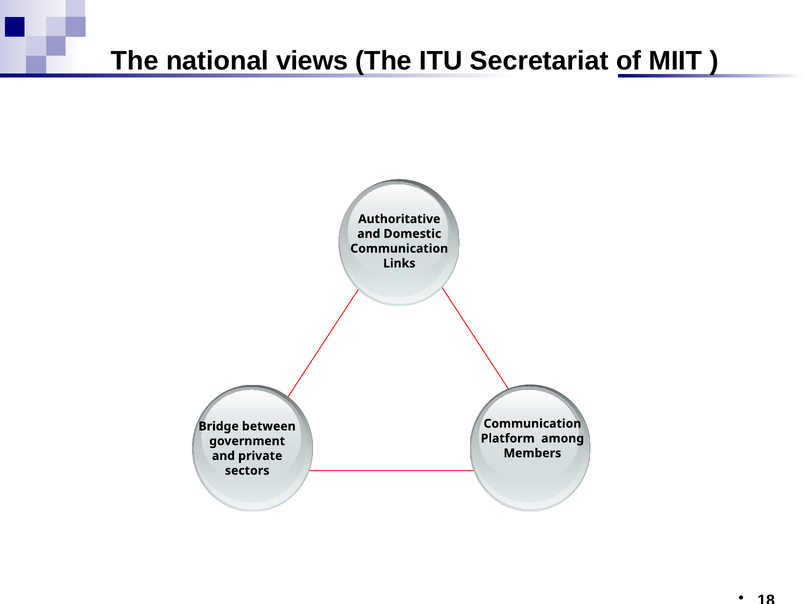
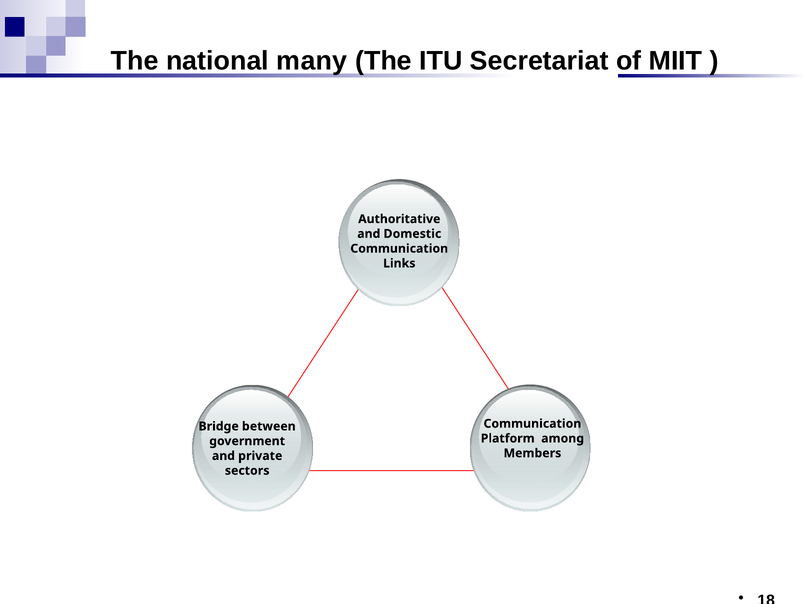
views: views -> many
